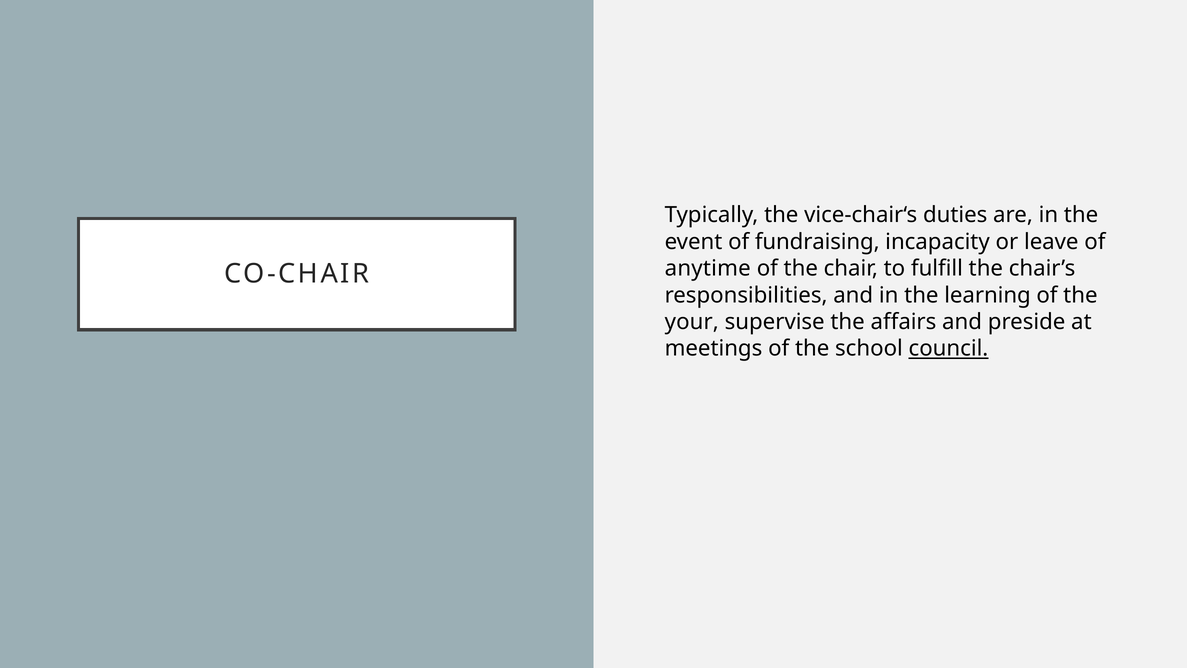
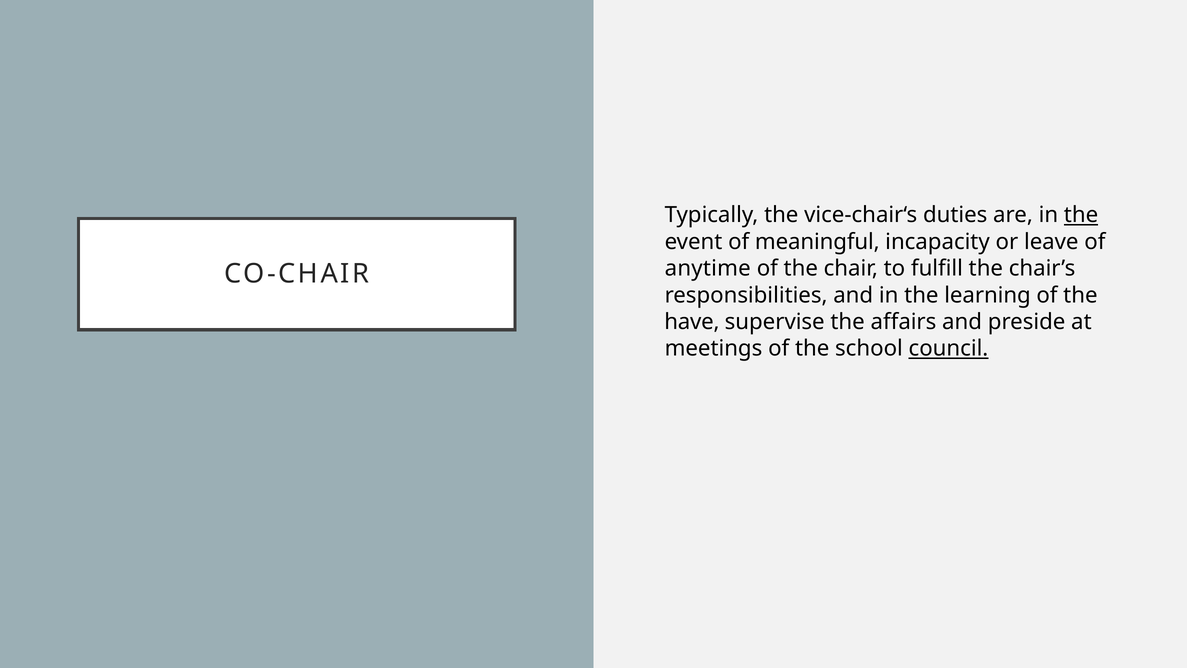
the at (1081, 215) underline: none -> present
fundraising: fundraising -> meaningful
your: your -> have
